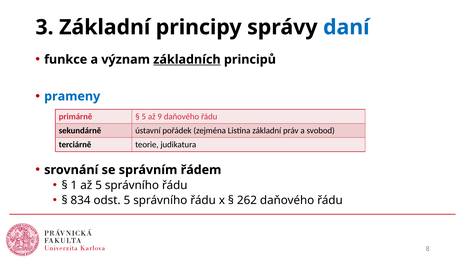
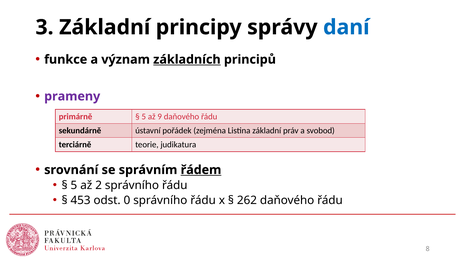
prameny colour: blue -> purple
řádem underline: none -> present
1 at (74, 186): 1 -> 5
až 5: 5 -> 2
834: 834 -> 453
odst 5: 5 -> 0
